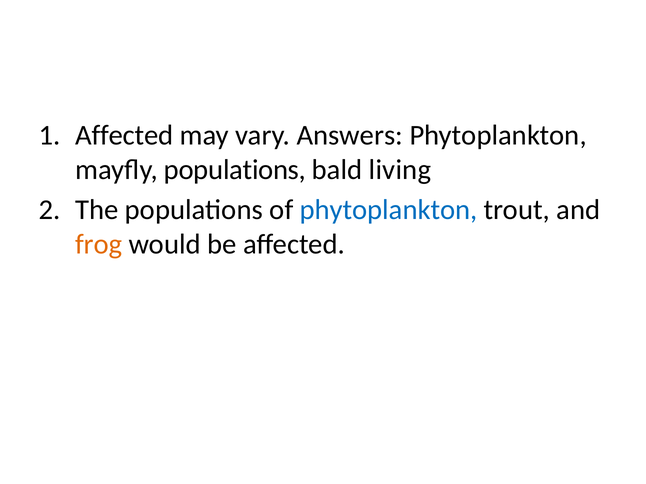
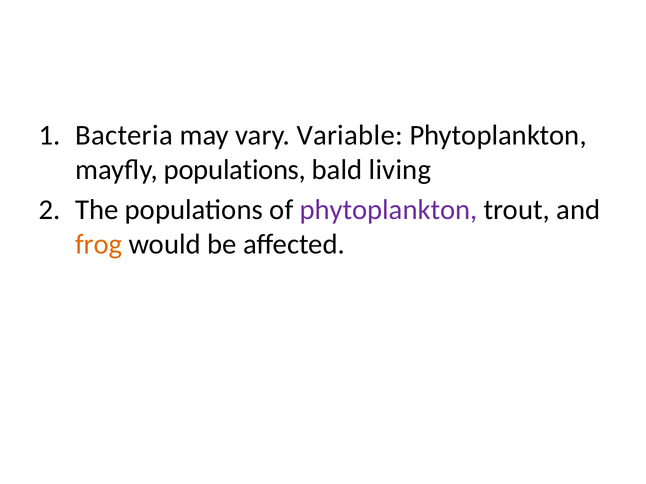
Affected at (124, 136): Affected -> Bacteria
Answers: Answers -> Variable
phytoplankton at (389, 210) colour: blue -> purple
